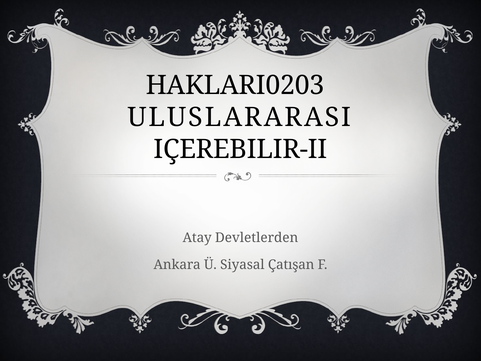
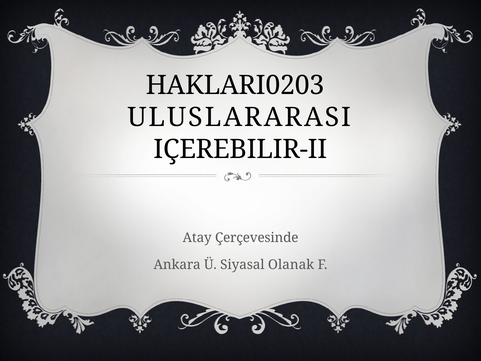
Devletlerden: Devletlerden -> Çerçevesinde
Çatışan: Çatışan -> Olanak
